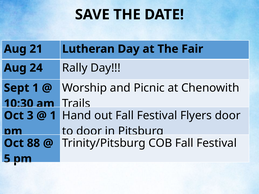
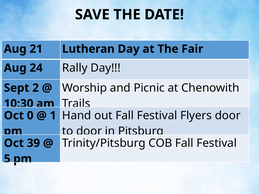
Sept 1: 1 -> 2
3: 3 -> 0
88: 88 -> 39
